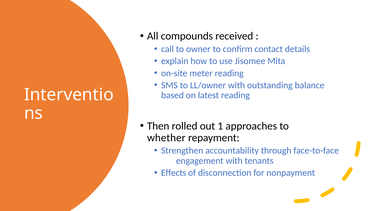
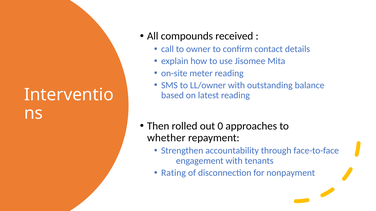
1: 1 -> 0
Effects: Effects -> Rating
